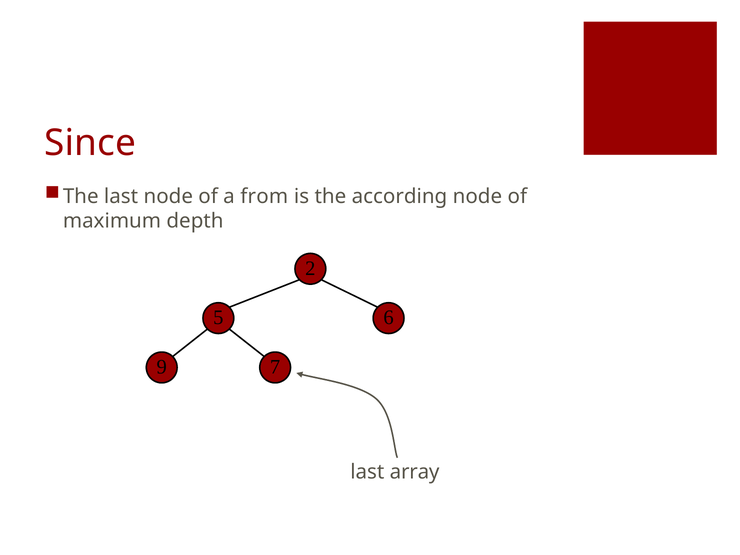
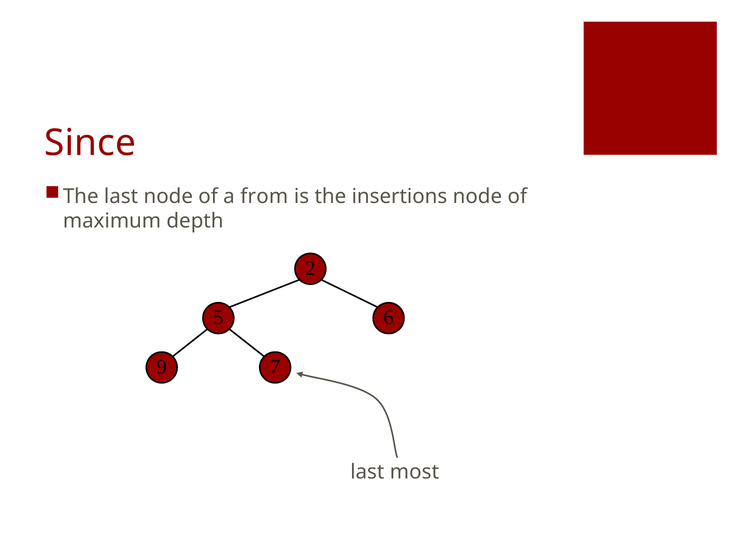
according: according -> insertions
array: array -> most
